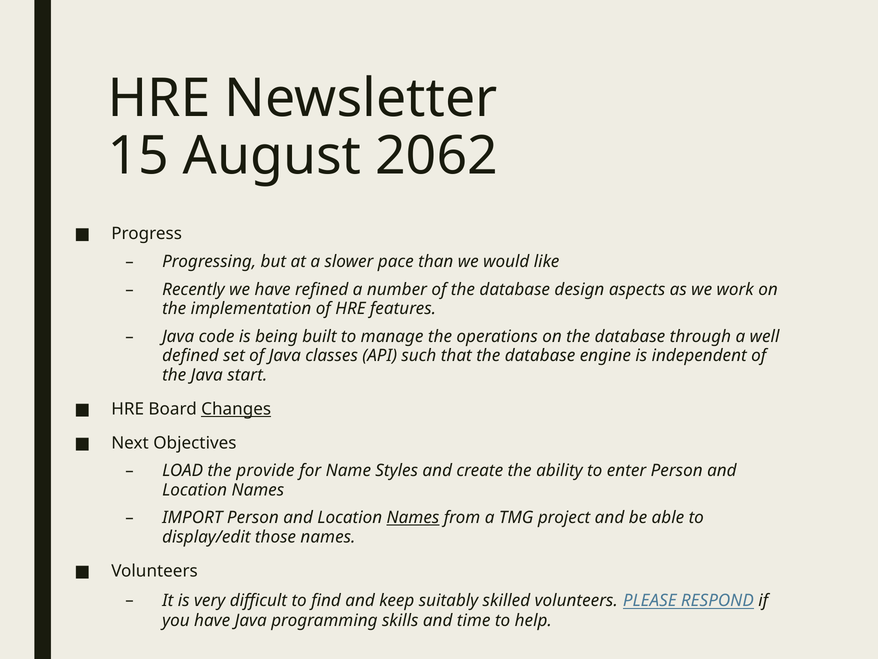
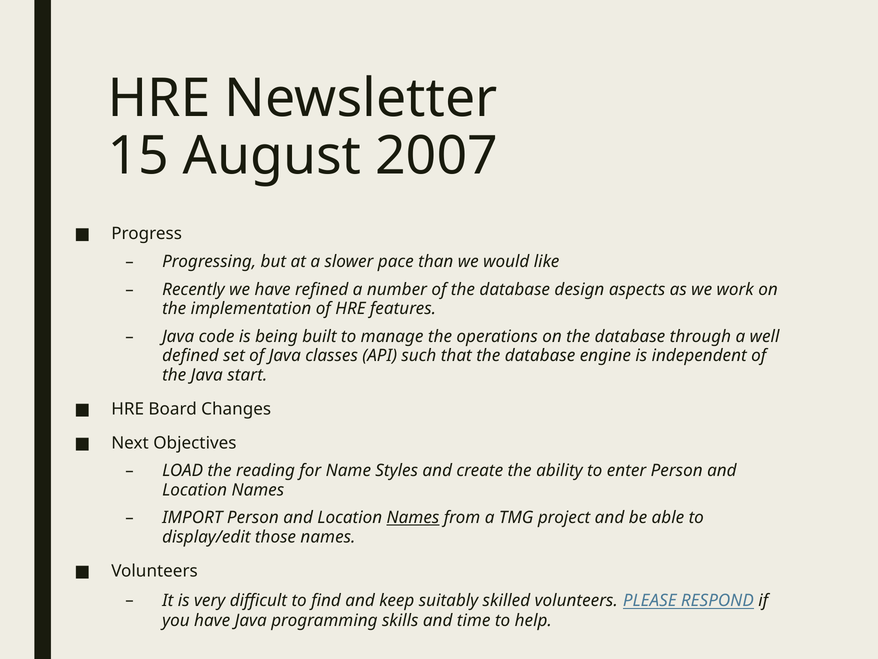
2062: 2062 -> 2007
Changes underline: present -> none
provide: provide -> reading
